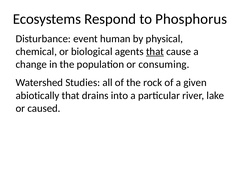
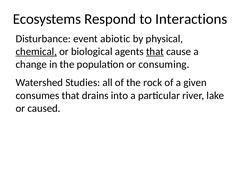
Phosphorus: Phosphorus -> Interactions
human: human -> abiotic
chemical underline: none -> present
abiotically: abiotically -> consumes
